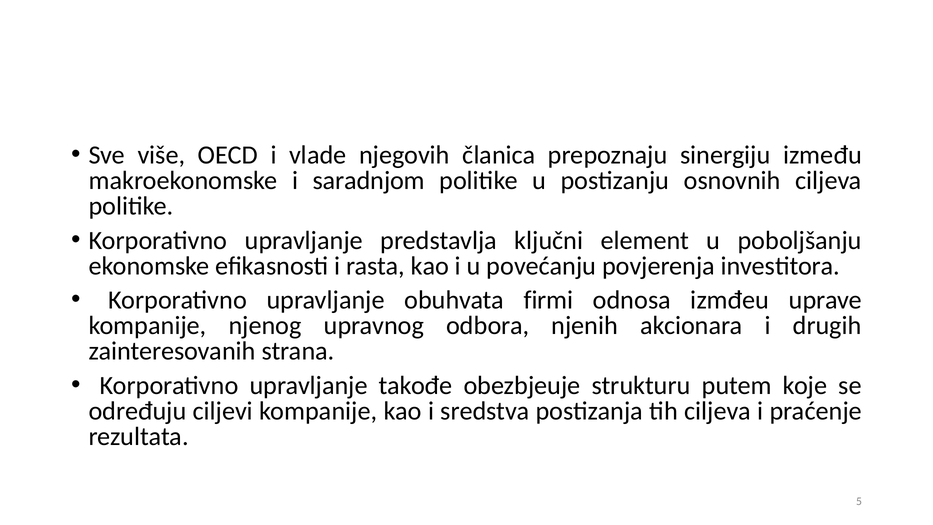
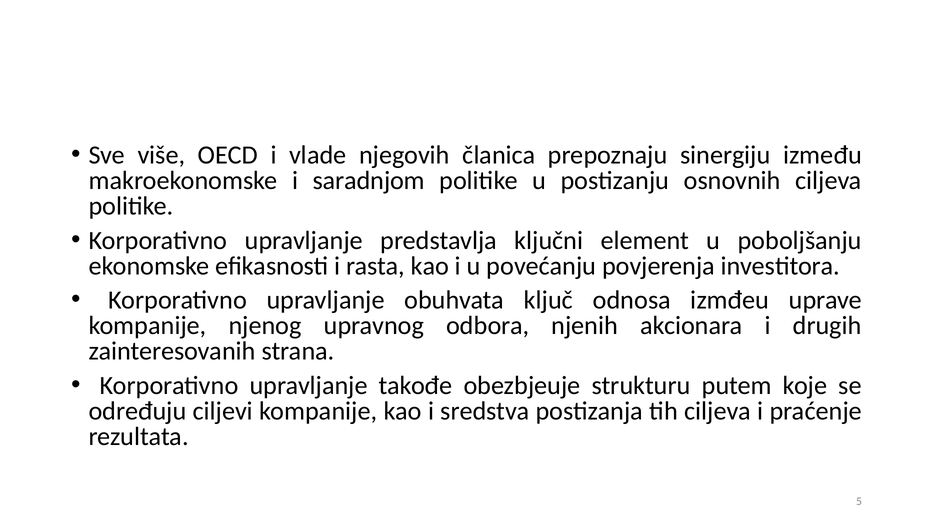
firmi: firmi -> ključ
